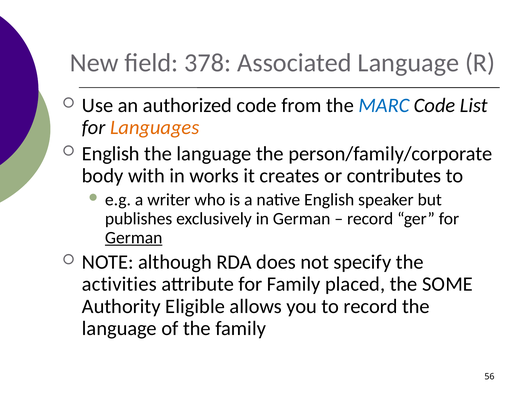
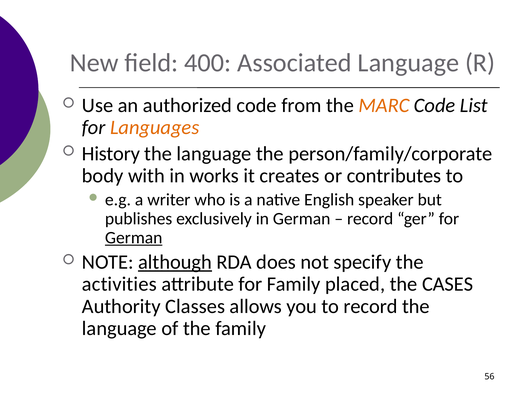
378: 378 -> 400
MARC colour: blue -> orange
English at (111, 154): English -> History
although underline: none -> present
SOME: SOME -> CASES
Eligible: Eligible -> Classes
